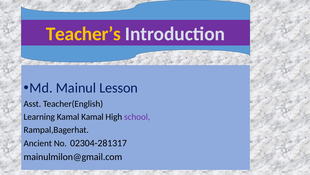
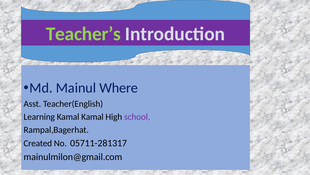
Teacher’s colour: yellow -> light green
Lesson: Lesson -> Where
Ancient: Ancient -> Created
02304-281317: 02304-281317 -> 05711-281317
